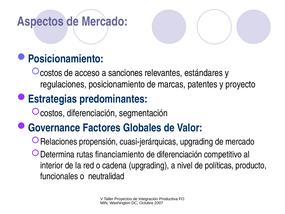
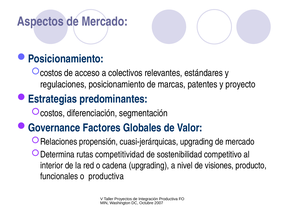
sanciones: sanciones -> colectivos
financiamiento: financiamiento -> competitividad
de diferenciación: diferenciación -> sostenibilidad
políticas: políticas -> visiones
o neutralidad: neutralidad -> productiva
